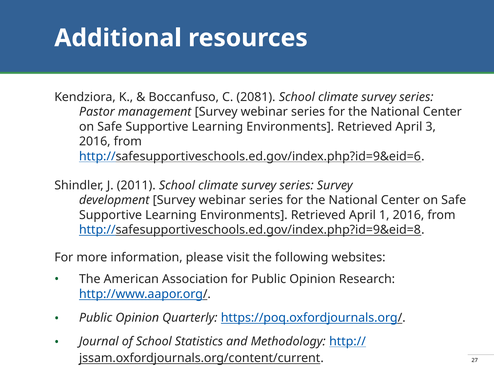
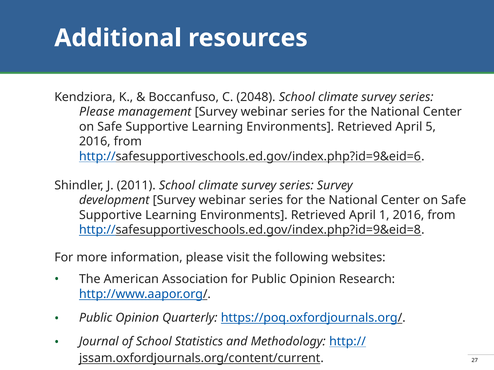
2081: 2081 -> 2048
Pastor at (97, 112): Pastor -> Please
3: 3 -> 5
